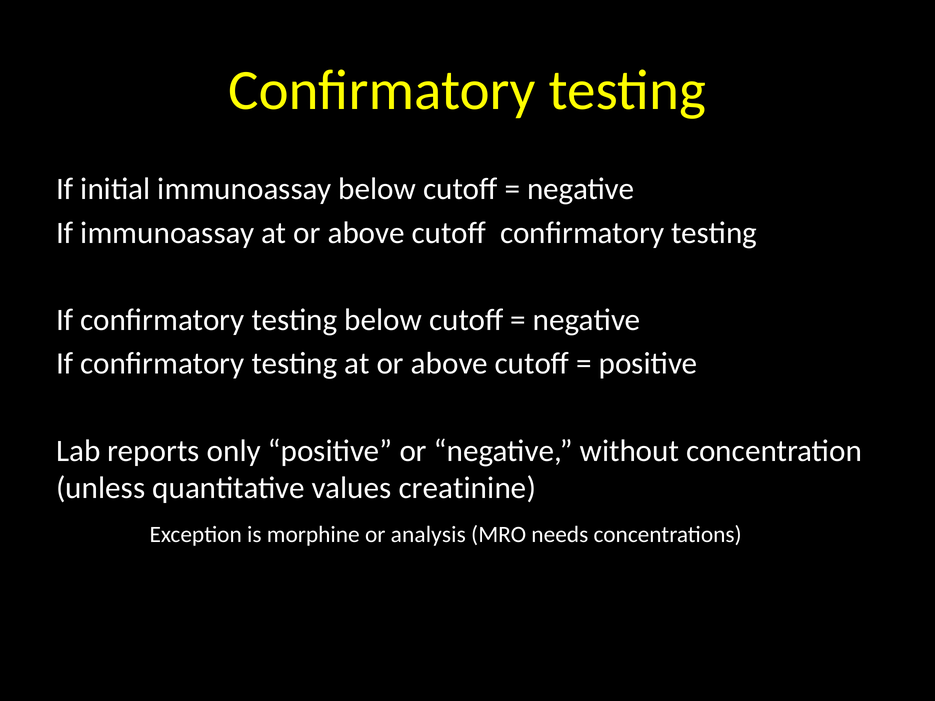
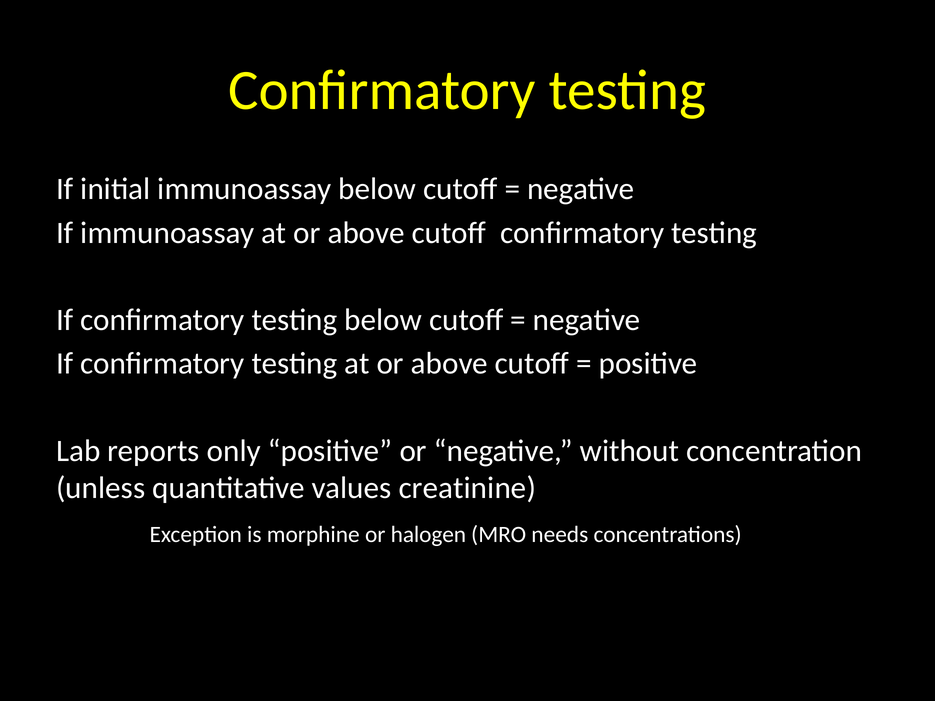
analysis: analysis -> halogen
